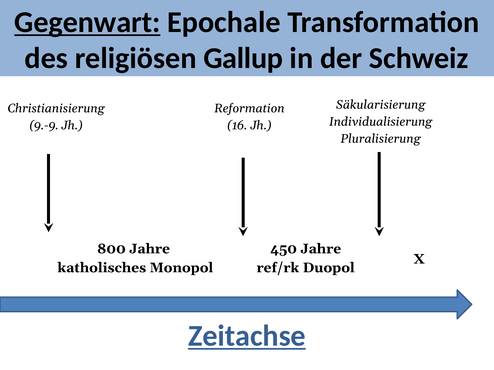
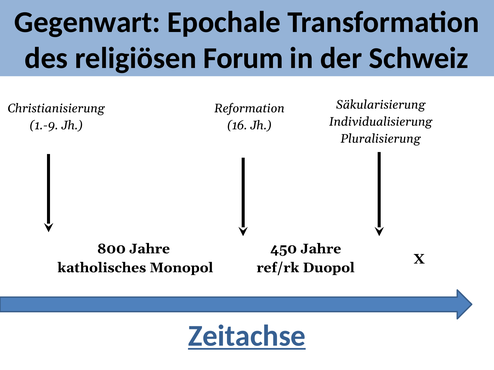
Gegenwart underline: present -> none
Gallup: Gallup -> Forum
9.-9: 9.-9 -> 1.-9
